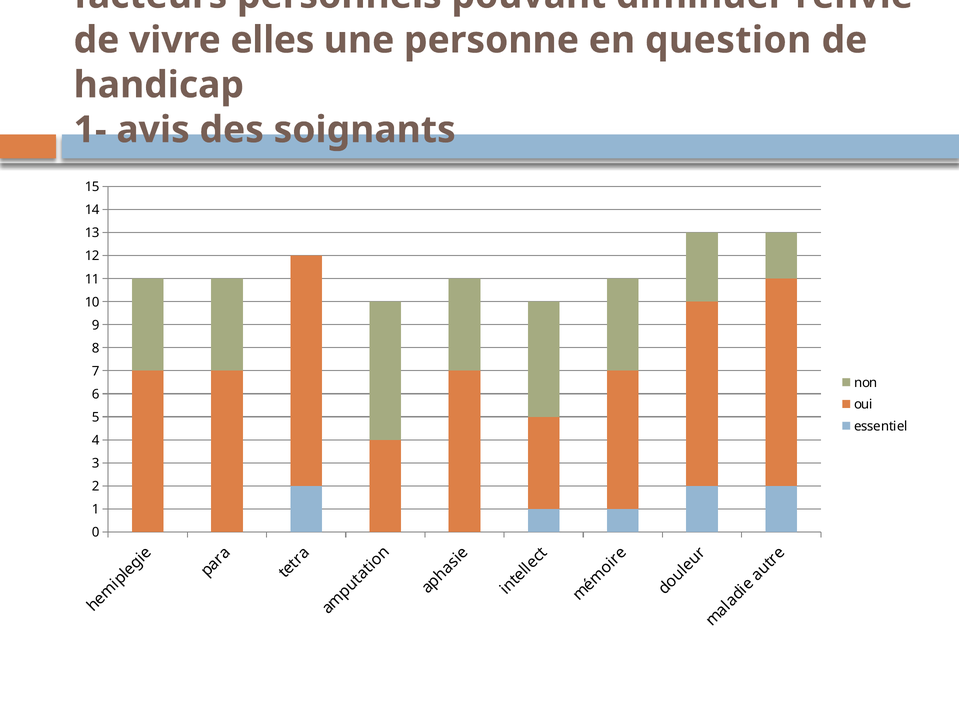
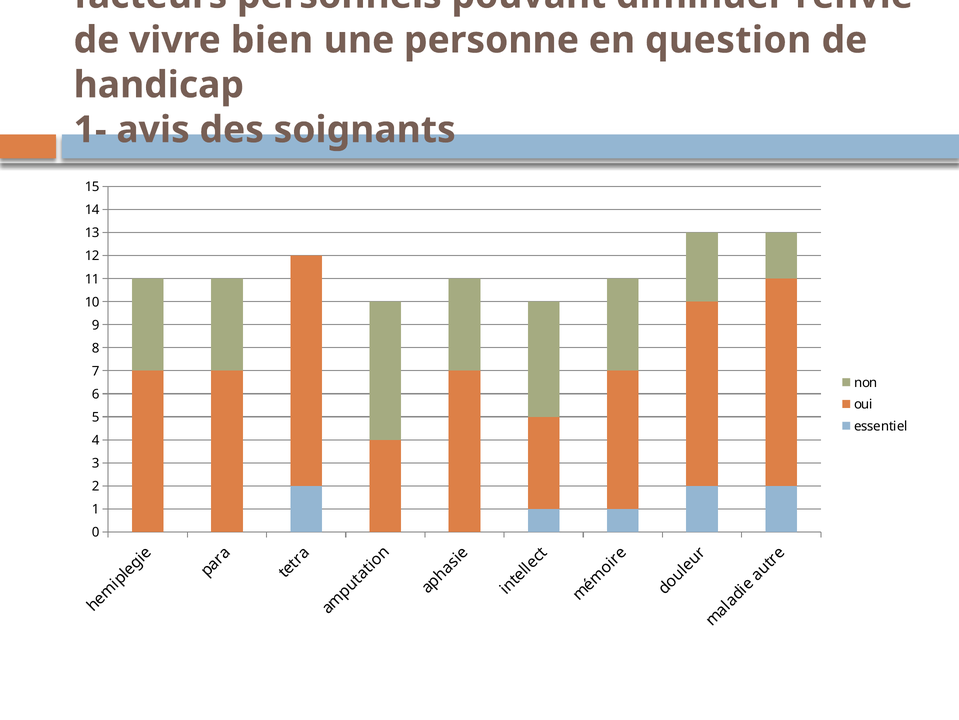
elles: elles -> bien
